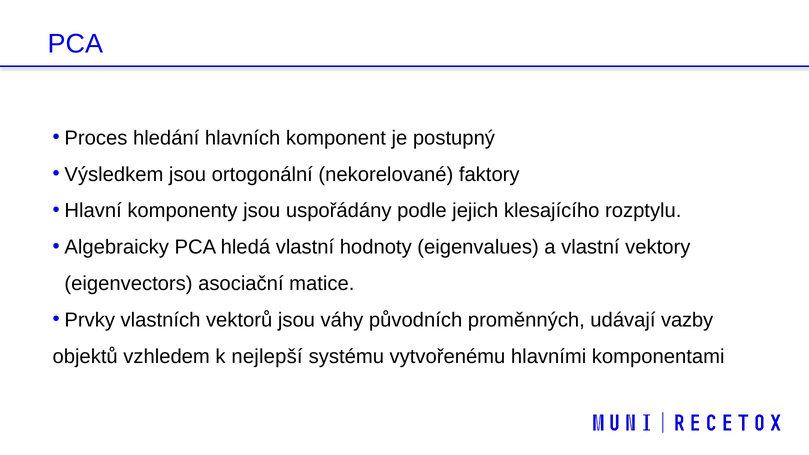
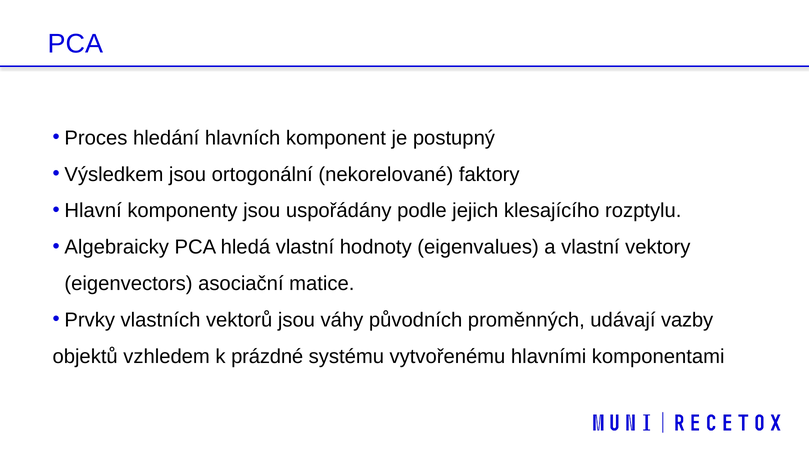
nejlepší: nejlepší -> prázdné
